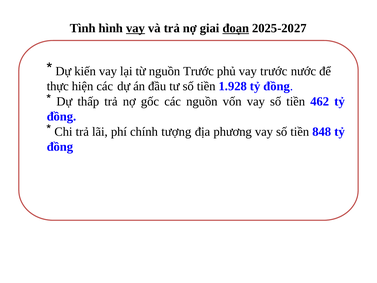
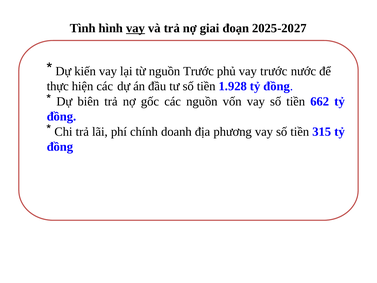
đoạn underline: present -> none
thấp: thấp -> biên
462: 462 -> 662
tượng: tượng -> doanh
848: 848 -> 315
